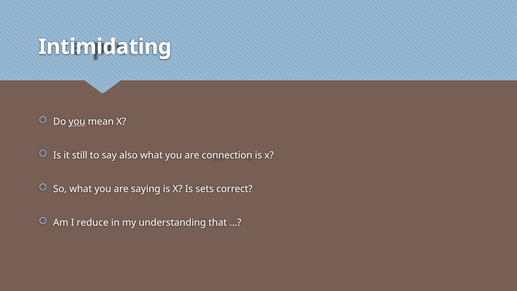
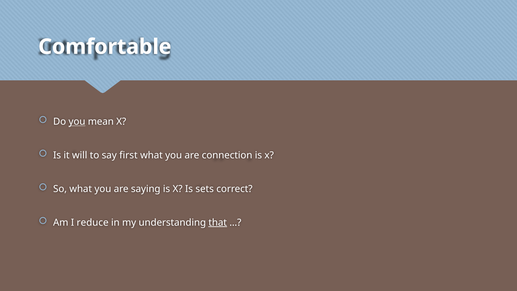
Intimidating: Intimidating -> Comfortable
still: still -> will
also: also -> first
that underline: none -> present
